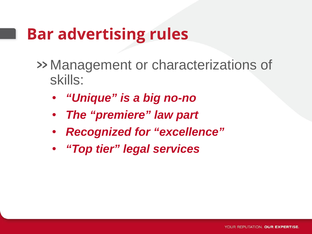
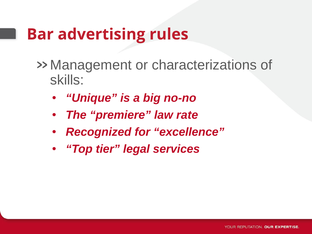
part: part -> rate
